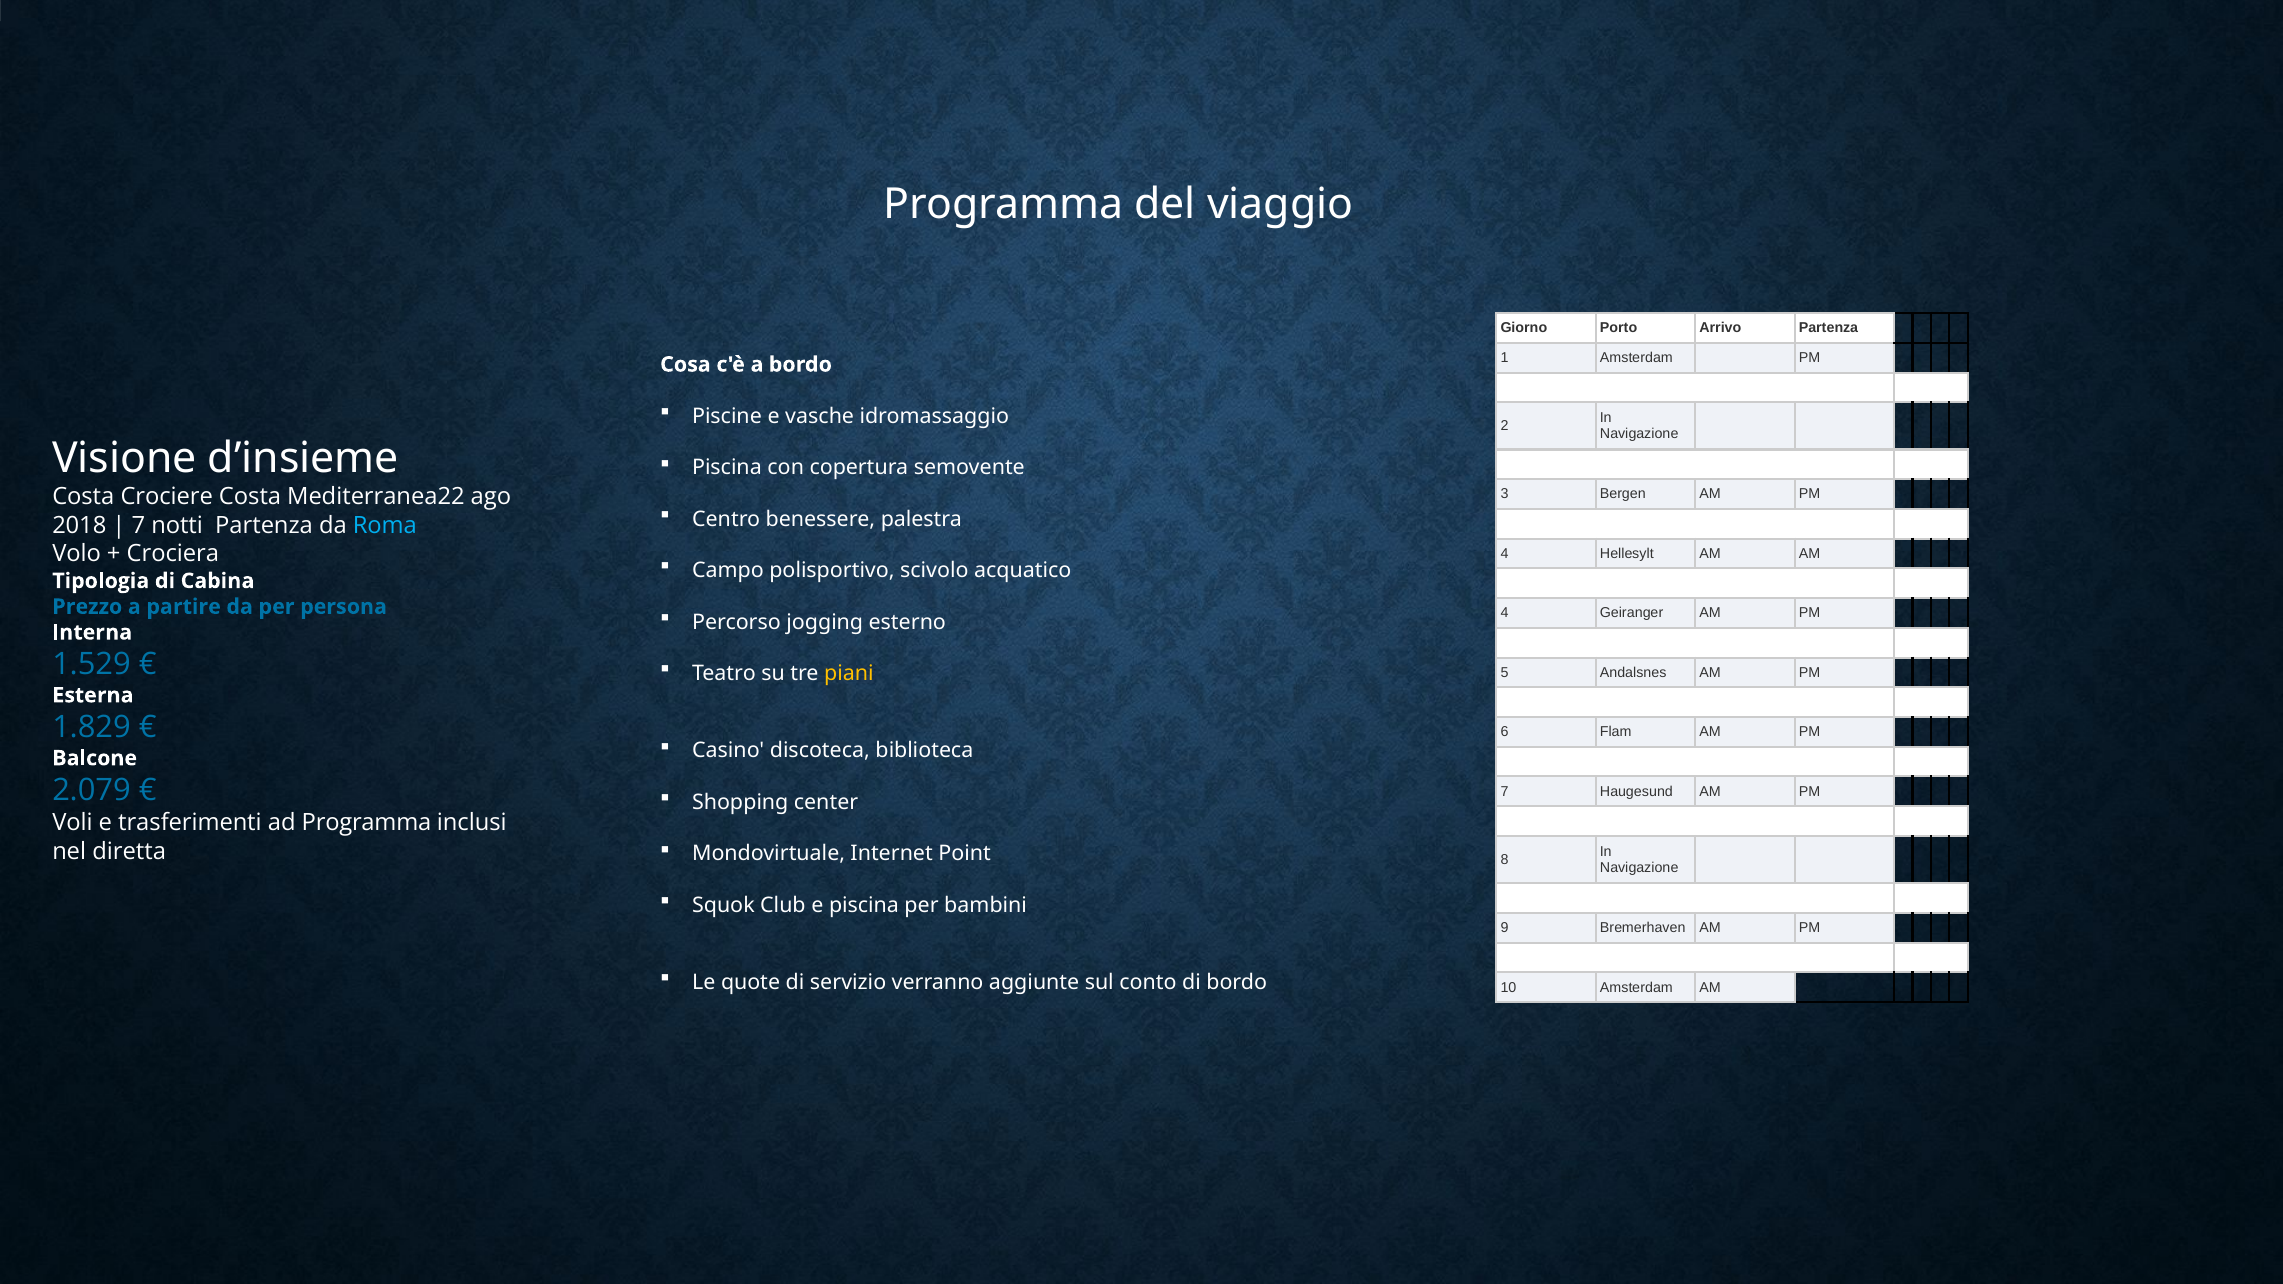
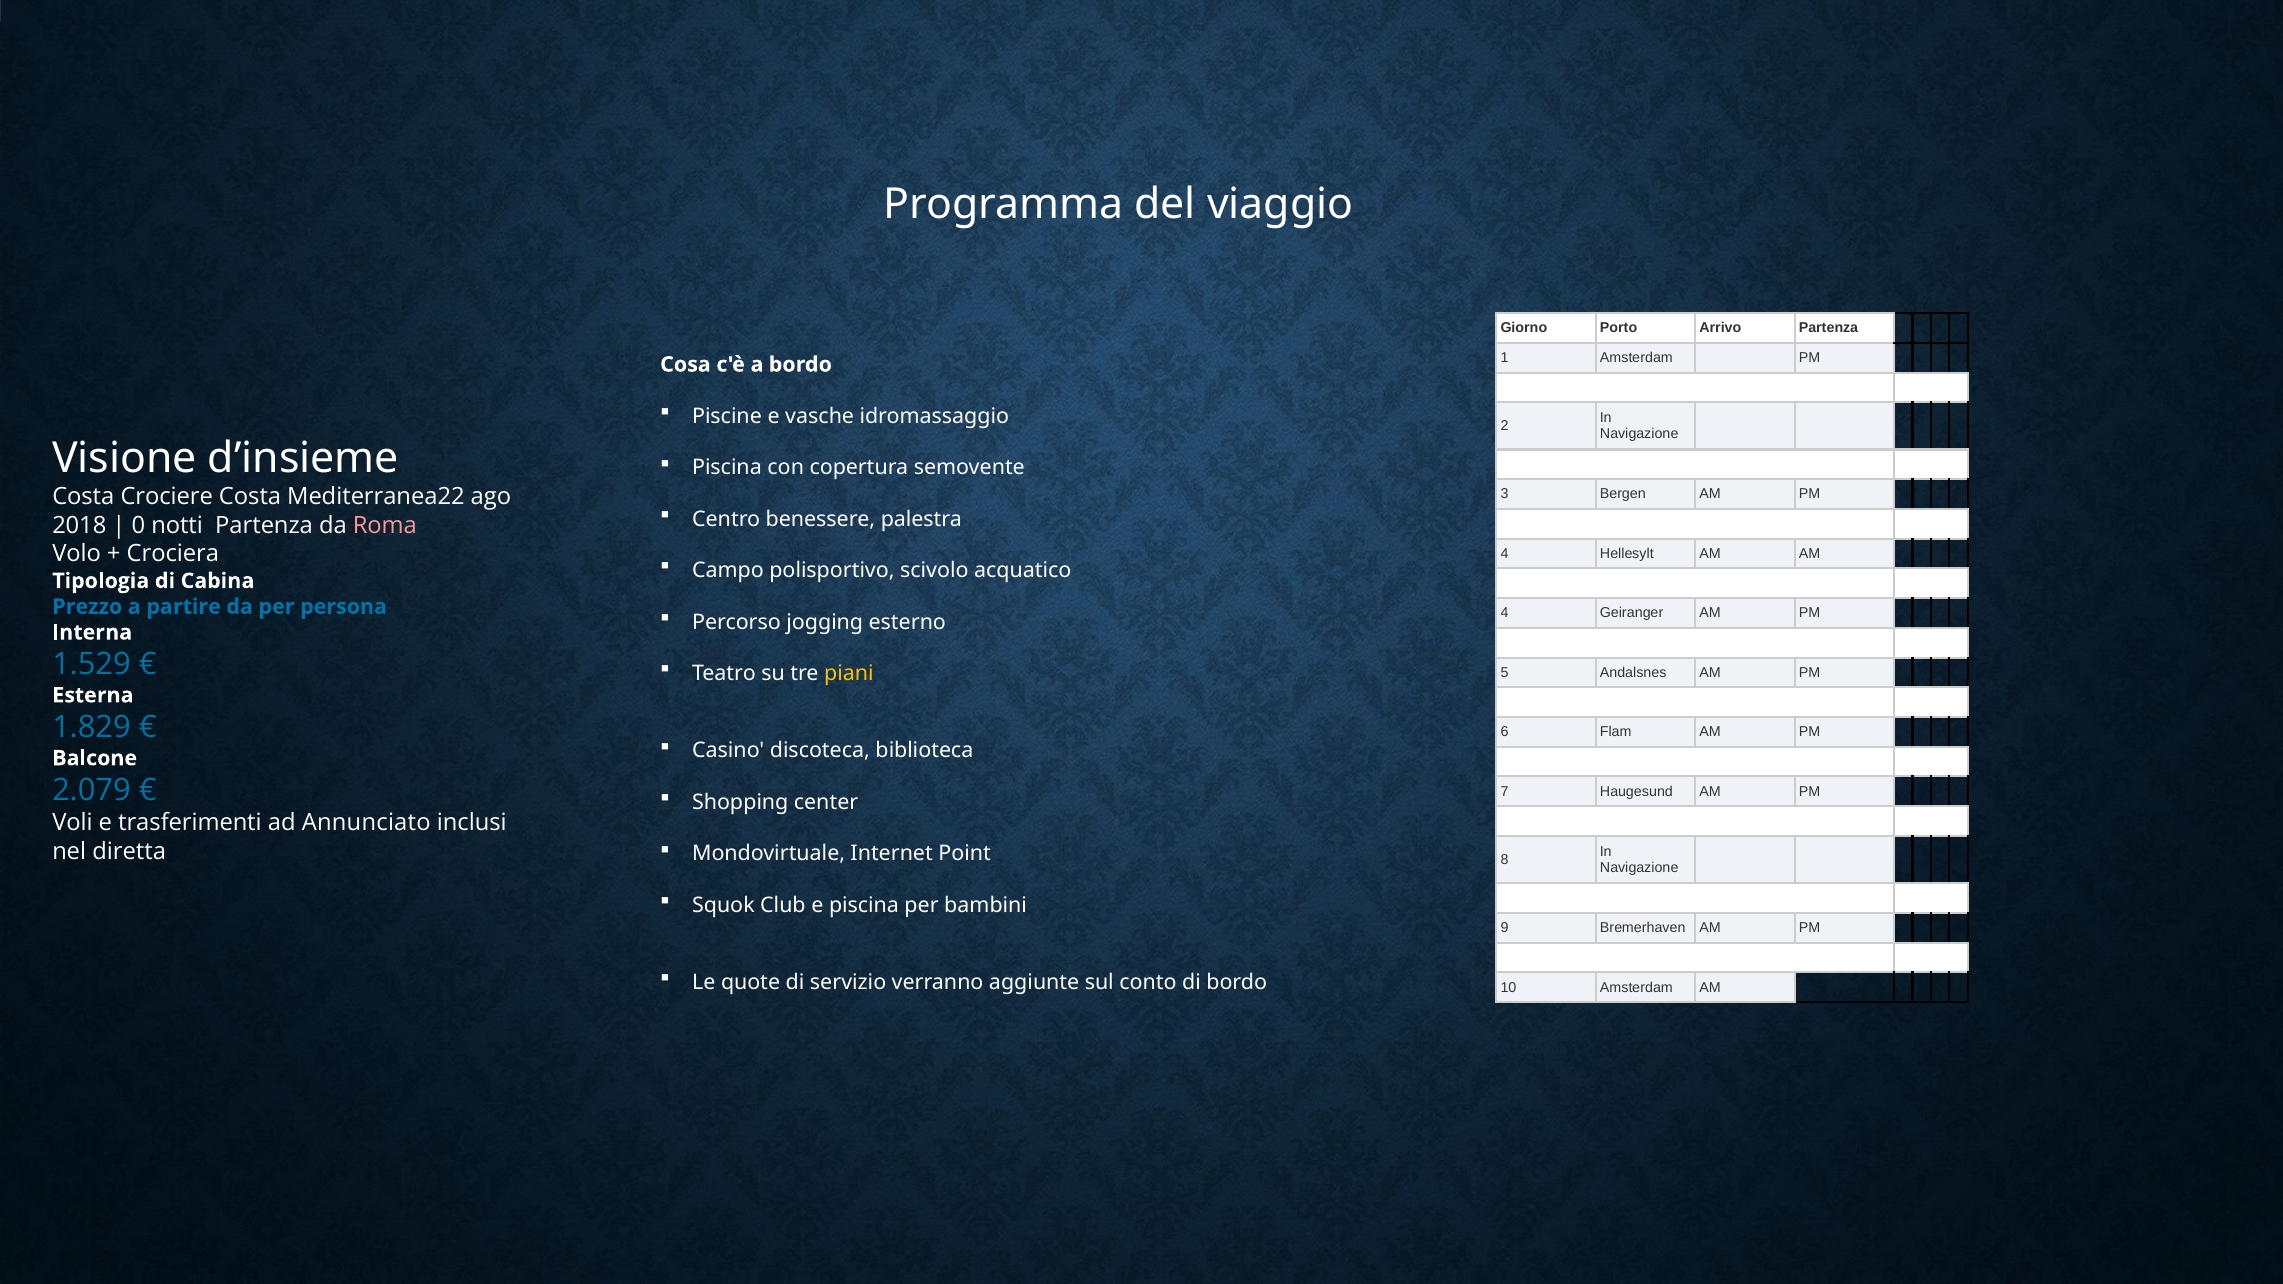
7 at (138, 525): 7 -> 0
Roma colour: light blue -> pink
ad Programma: Programma -> Annunciato
